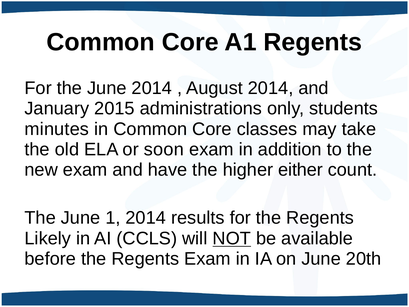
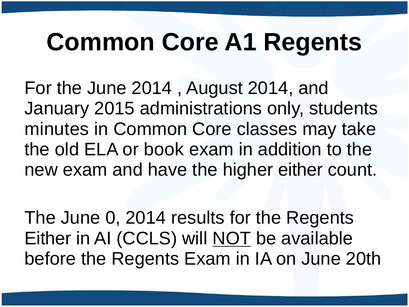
soon: soon -> book
1: 1 -> 0
Likely at (48, 238): Likely -> Either
